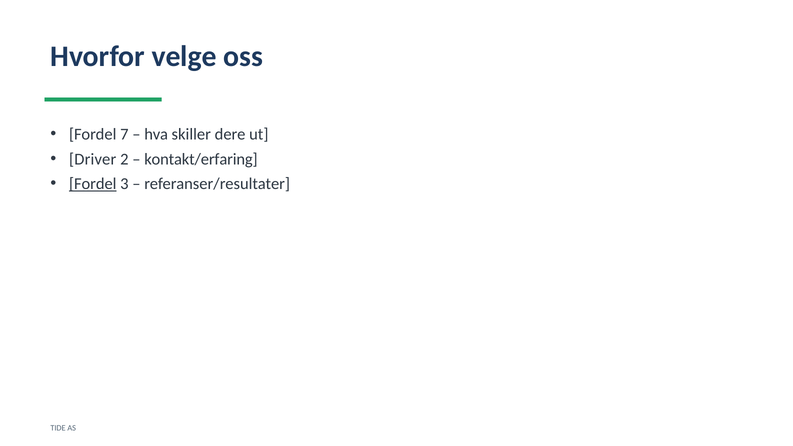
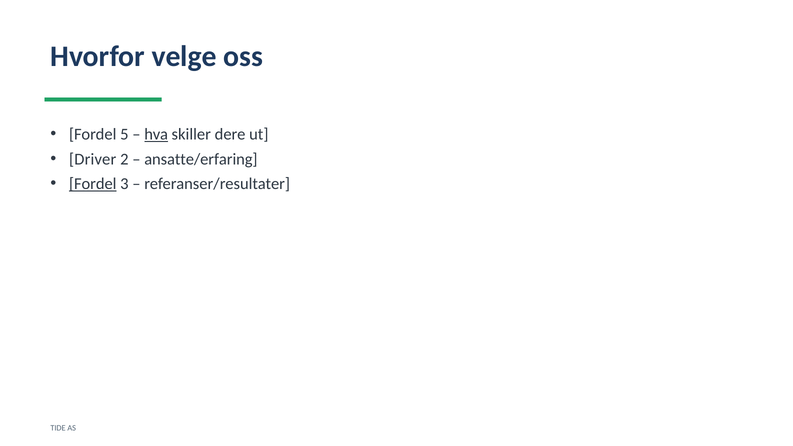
7: 7 -> 5
hva underline: none -> present
kontakt/erfaring: kontakt/erfaring -> ansatte/erfaring
